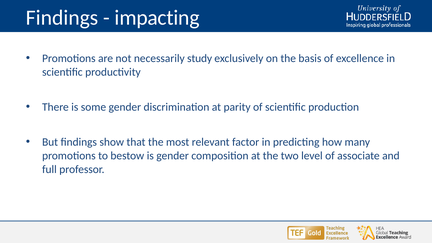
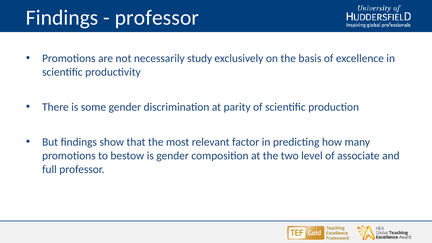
impacting at (157, 18): impacting -> professor
